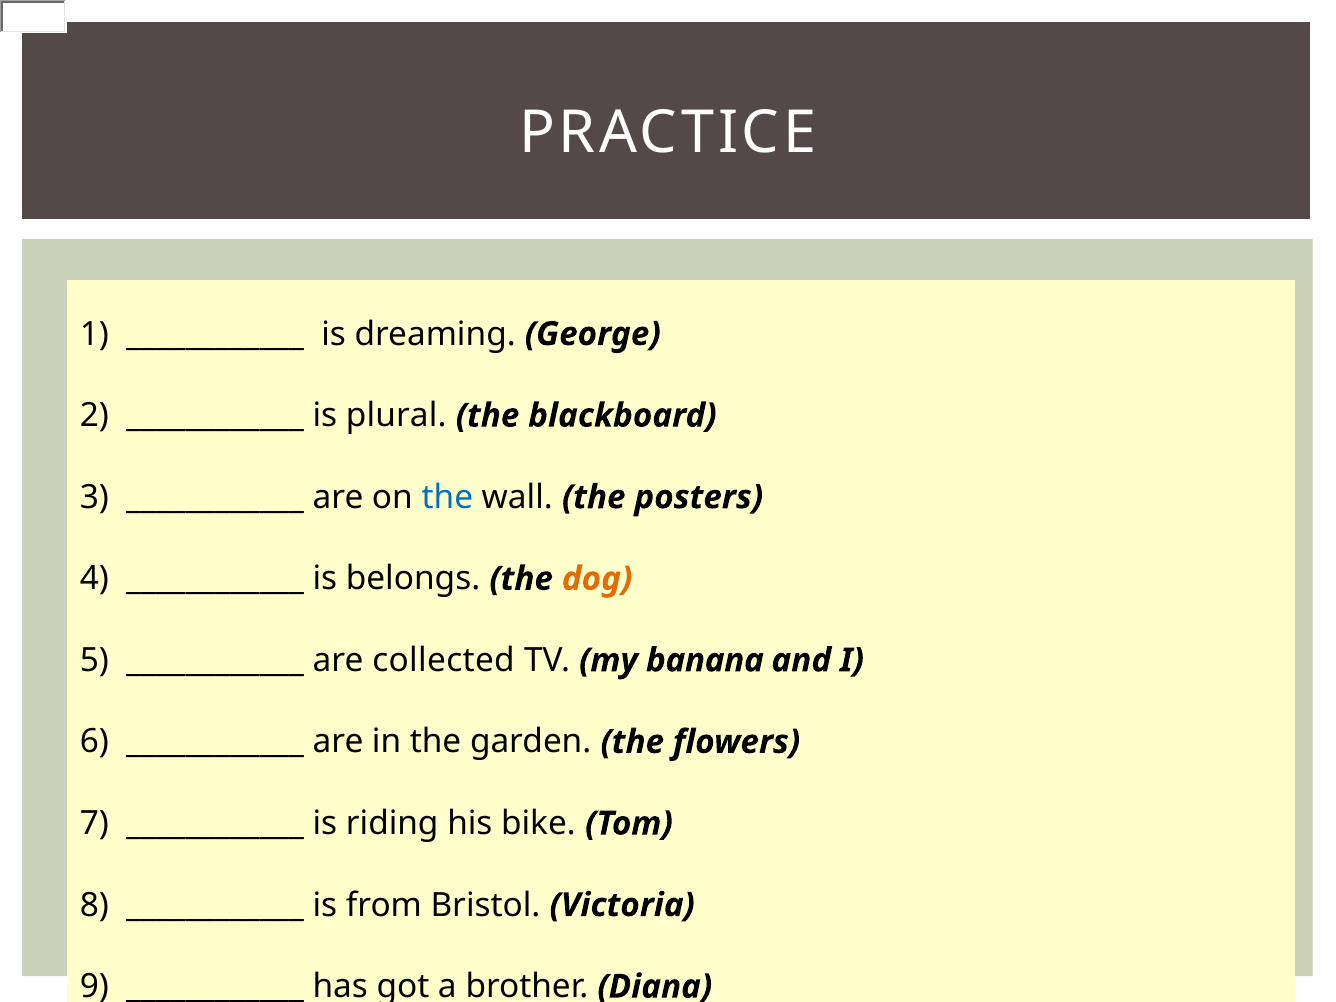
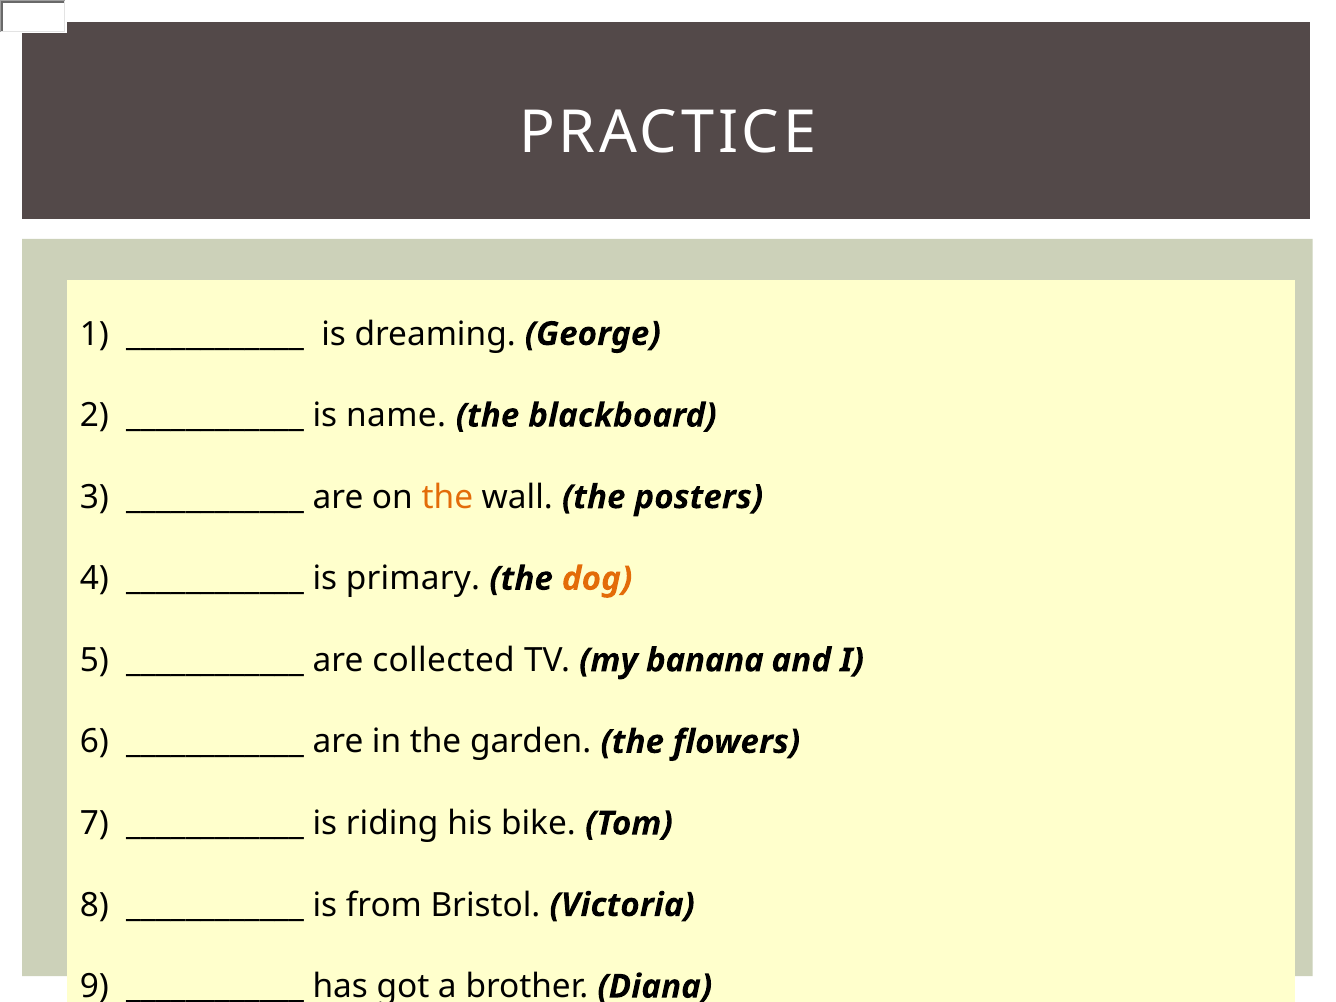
plural: plural -> name
the at (447, 497) colour: blue -> orange
belongs: belongs -> primary
